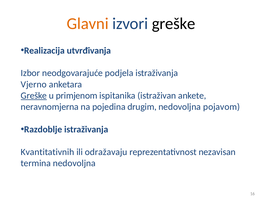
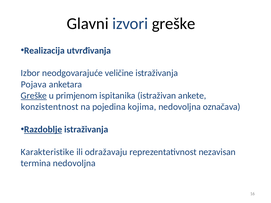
Glavni colour: orange -> black
podjela: podjela -> veličine
Vjerno: Vjerno -> Pojava
neravnomjerna: neravnomjerna -> konzistentnost
drugim: drugim -> kojima
pojavom: pojavom -> označava
Razdoblje underline: none -> present
Kvantitativnih: Kvantitativnih -> Karakteristike
